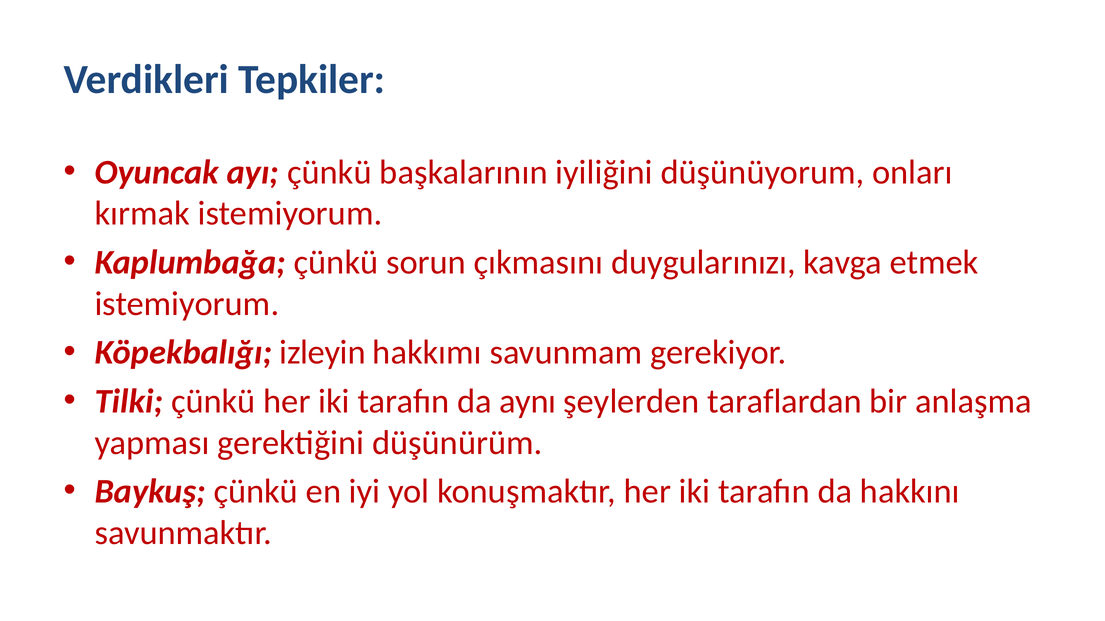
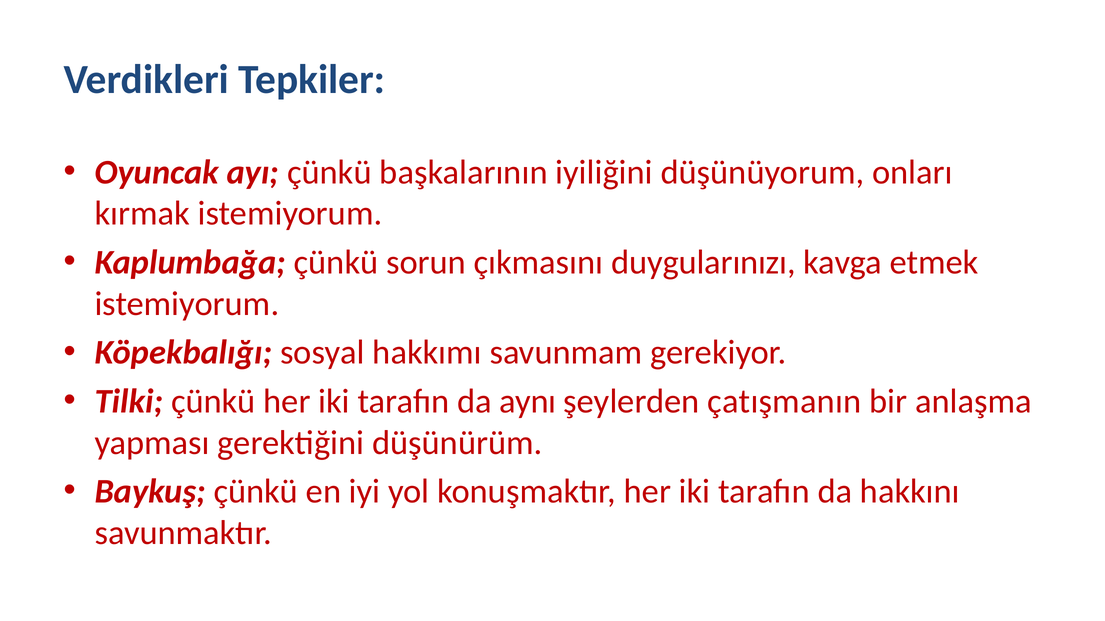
izleyin: izleyin -> sosyal
taraflardan: taraflardan -> çatışmanın
